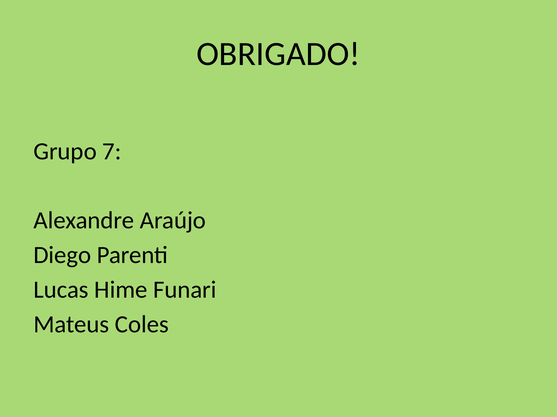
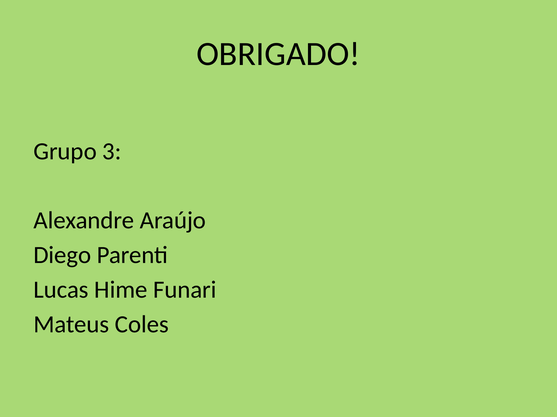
7: 7 -> 3
